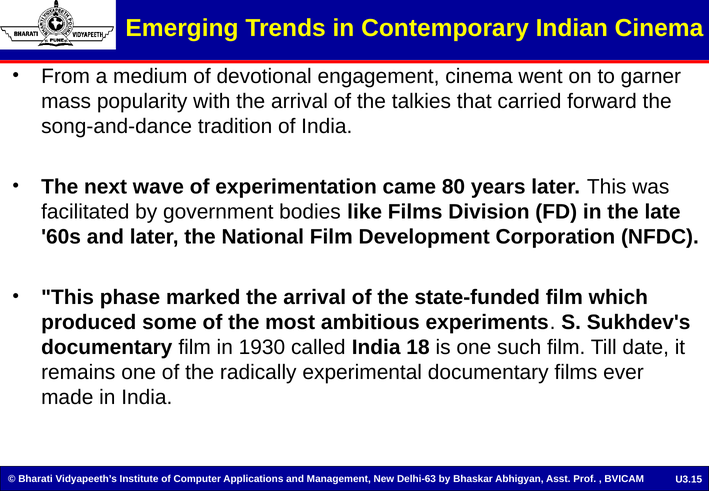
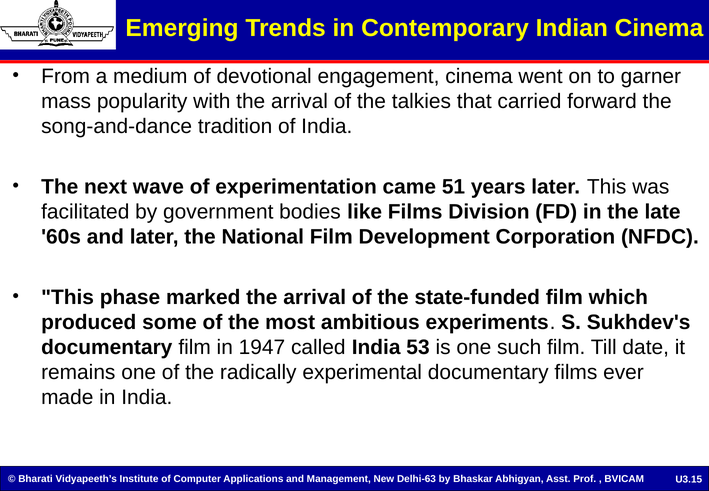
80: 80 -> 51
1930: 1930 -> 1947
18: 18 -> 53
